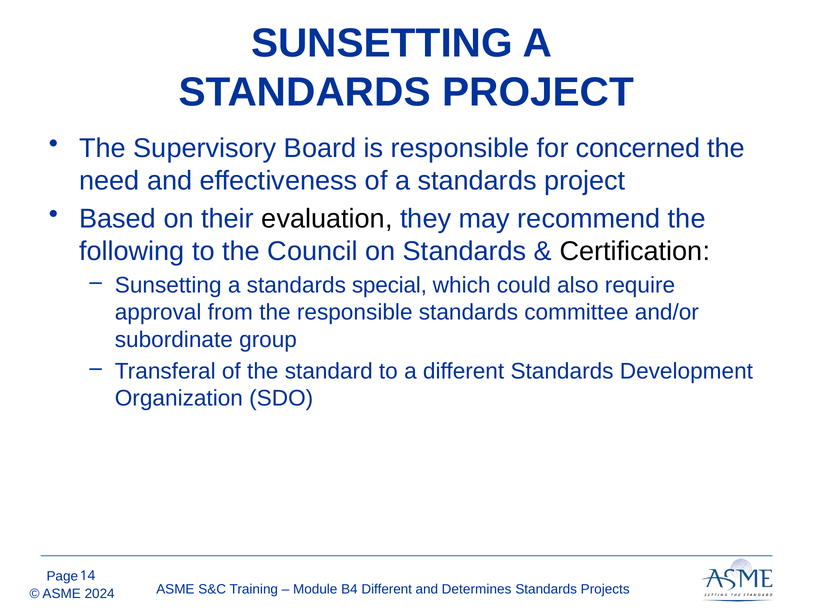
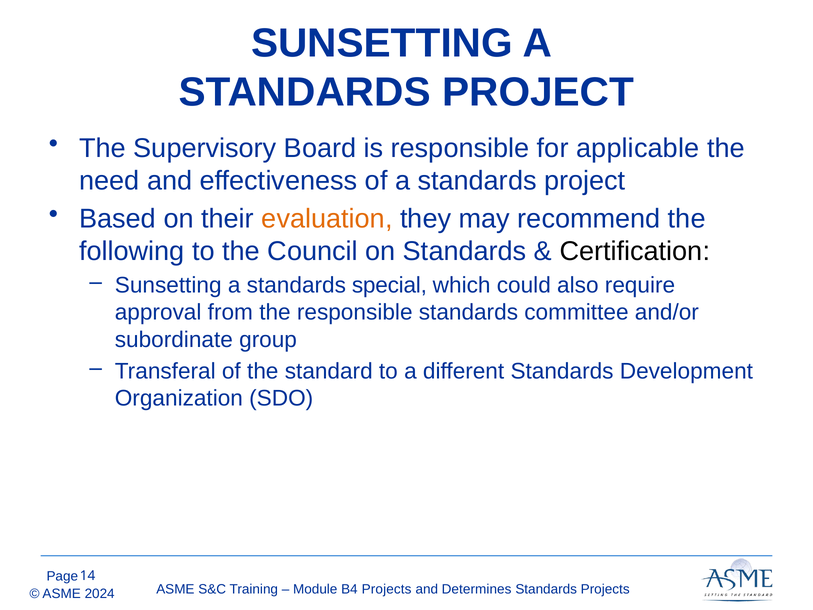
concerned: concerned -> applicable
evaluation colour: black -> orange
B4 Different: Different -> Projects
